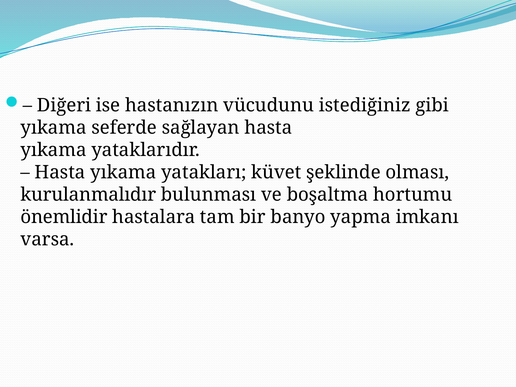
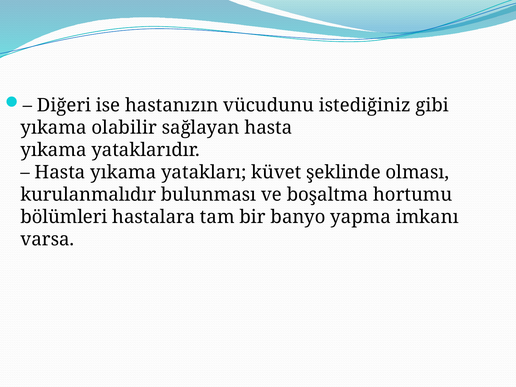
seferde: seferde -> olabilir
önemlidir: önemlidir -> bölümleri
